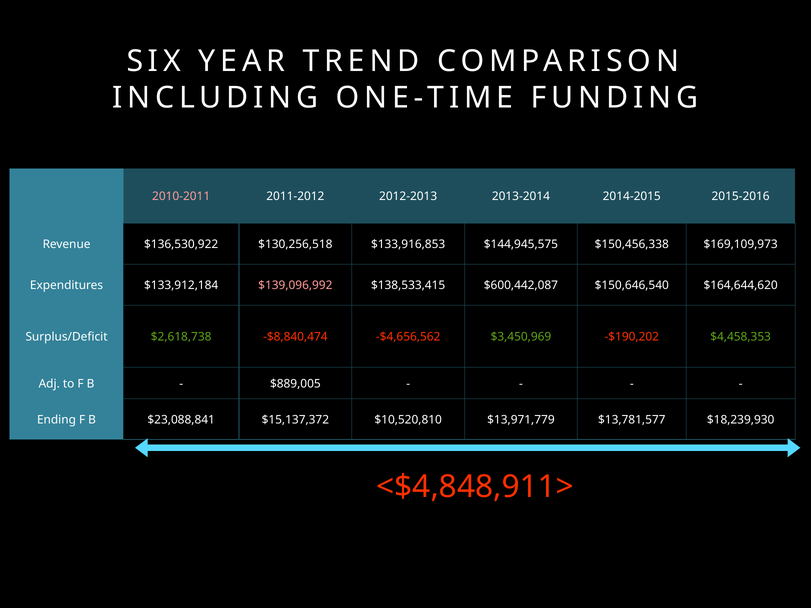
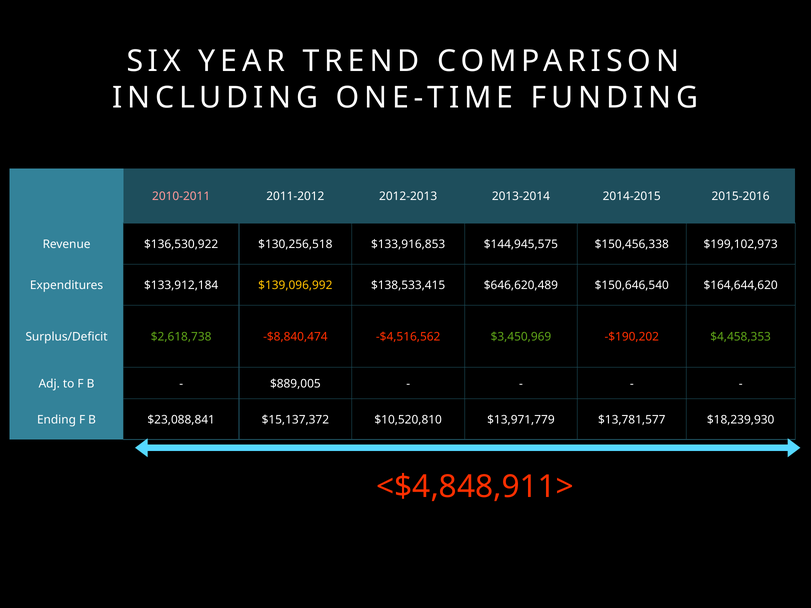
$169,109,973: $169,109,973 -> $199,102,973
$139,096,992 colour: pink -> yellow
$600,442,087: $600,442,087 -> $646,620,489
-$4,656,562: -$4,656,562 -> -$4,516,562
